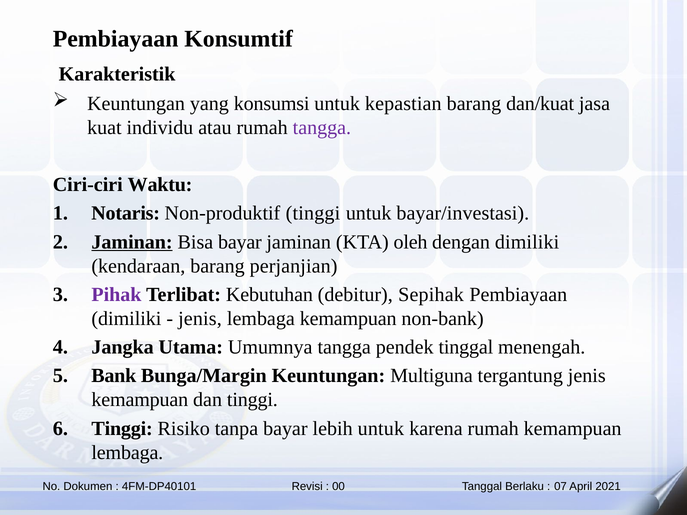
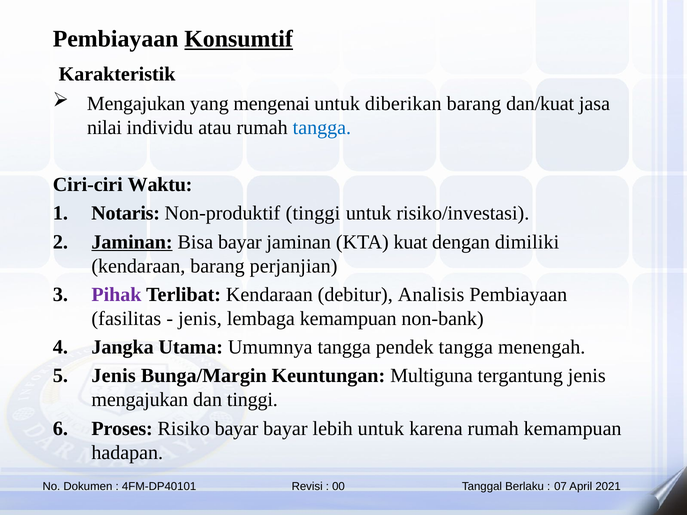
Konsumtif underline: none -> present
Keuntungan at (136, 104): Keuntungan -> Mengajukan
konsumsi: konsumsi -> mengenai
kepastian: kepastian -> diberikan
kuat: kuat -> nilai
tangga at (322, 128) colour: purple -> blue
bayar/investasi: bayar/investasi -> risiko/investasi
oleh: oleh -> kuat
Terlibat Kebutuhan: Kebutuhan -> Kendaraan
Sepihak: Sepihak -> Analisis
dimiliki at (126, 319): dimiliki -> fasilitas
pendek tinggal: tinggal -> tangga
Bank at (114, 376): Bank -> Jenis
kemampuan at (140, 400): kemampuan -> mengajukan
Tinggi at (122, 429): Tinggi -> Proses
Risiko tanpa: tanpa -> bayar
lembaga at (127, 453): lembaga -> hadapan
